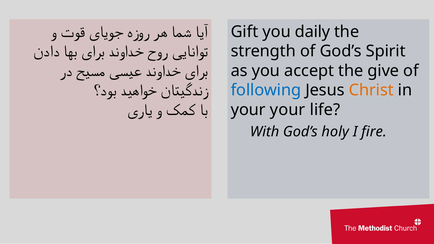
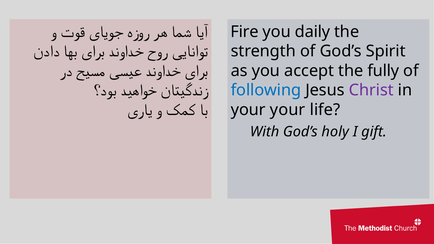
Gift: Gift -> Fire
give: give -> fully
Christ colour: orange -> purple
fire: fire -> gift
